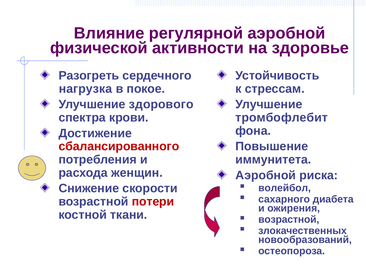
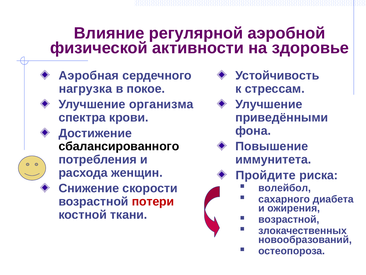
Разогреть: Разогреть -> Аэробная
здорового: здорового -> организма
тромбофлебит: тромбофлебит -> приведёнными
сбалансированного colour: red -> black
Аэробной at (266, 175): Аэробной -> Пройдите
